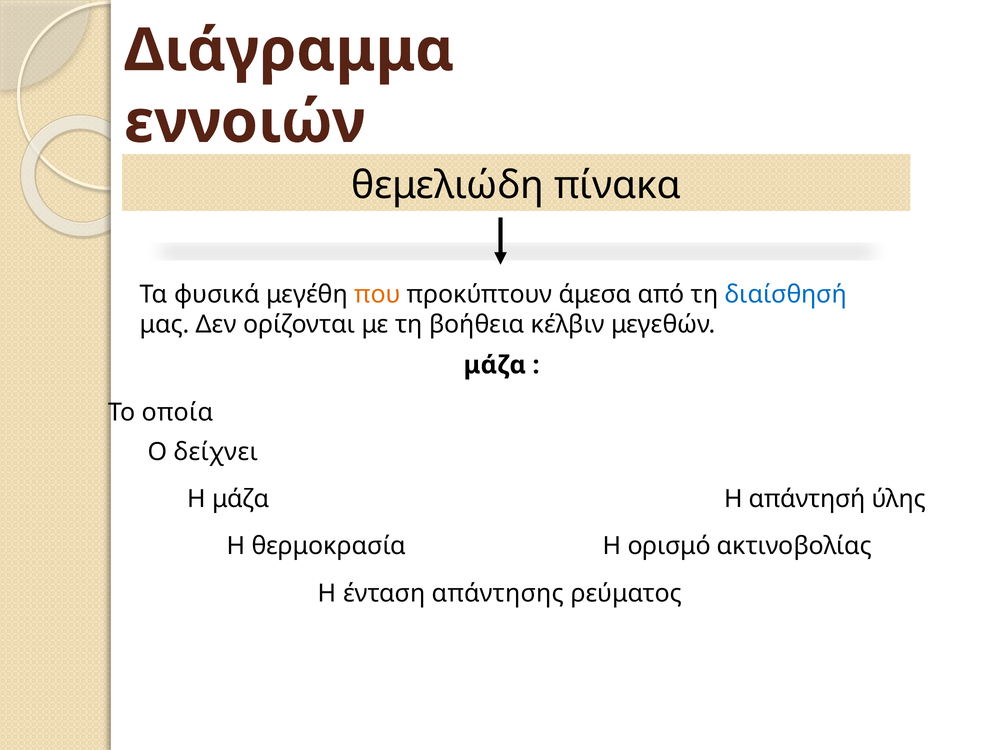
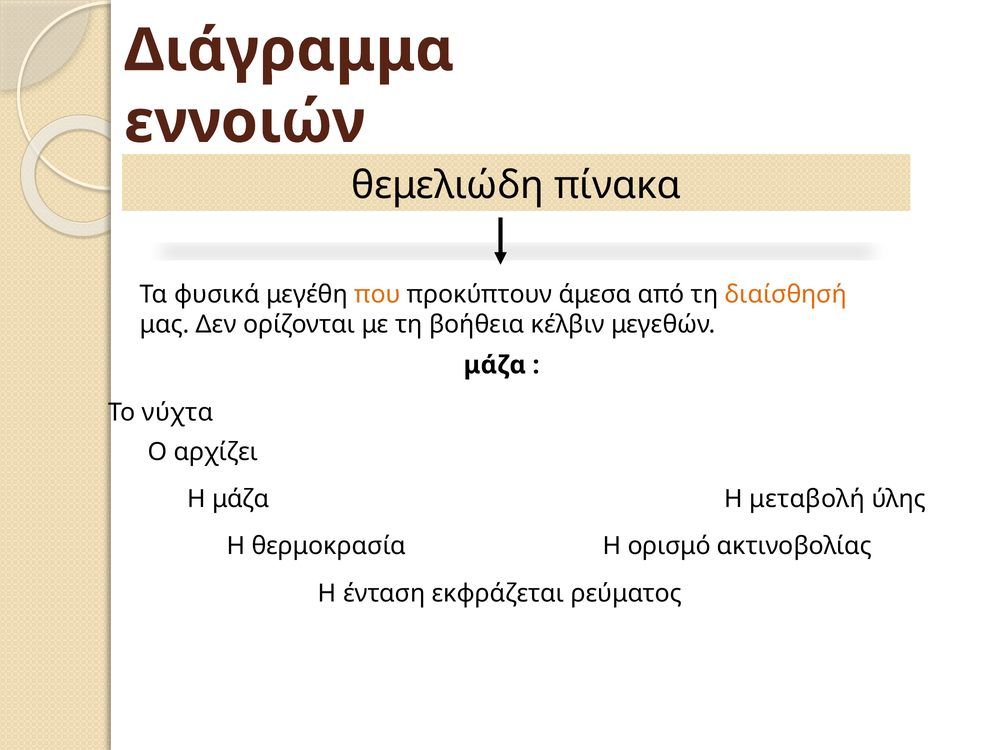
διαίσθησή colour: blue -> orange
οποία: οποία -> νύχτα
δείχνει: δείχνει -> αρχίζει
απάντησή: απάντησή -> μεταβολή
απάντησης: απάντησης -> εκφράζεται
